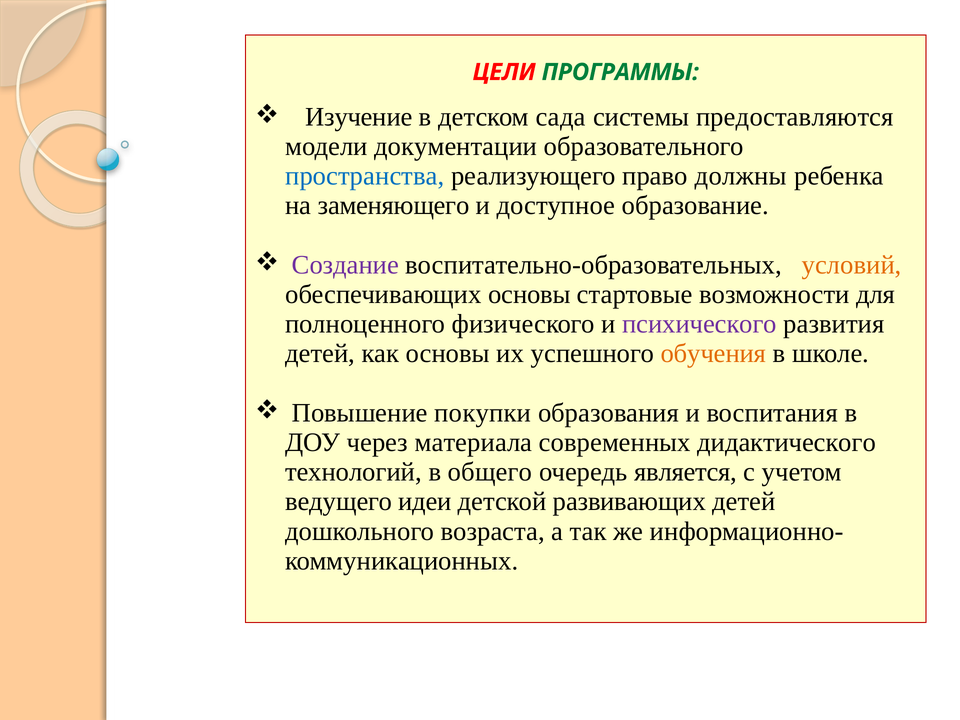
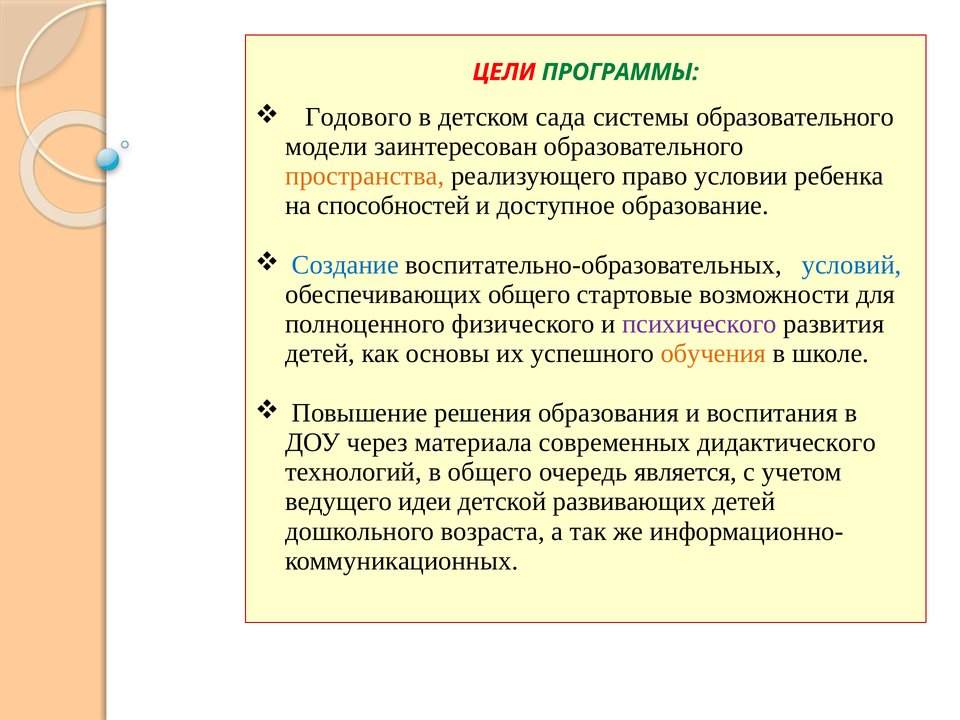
Изучение: Изучение -> Годового
системы предоставляются: предоставляются -> образовательного
документации: документации -> заинтересован
пространства colour: blue -> orange
должны: должны -> условии
заменяющего: заменяющего -> способностей
Создание colour: purple -> blue
условий colour: orange -> blue
обеспечивающих основы: основы -> общего
покупки: покупки -> решения
